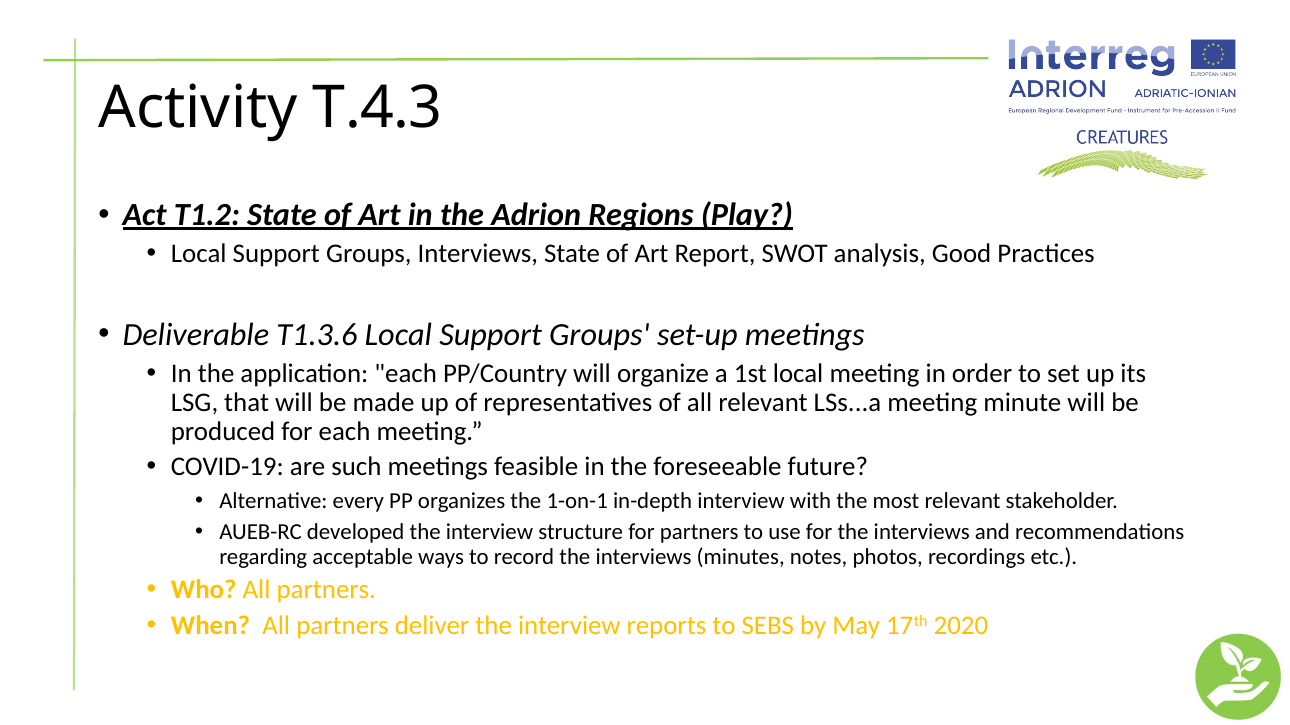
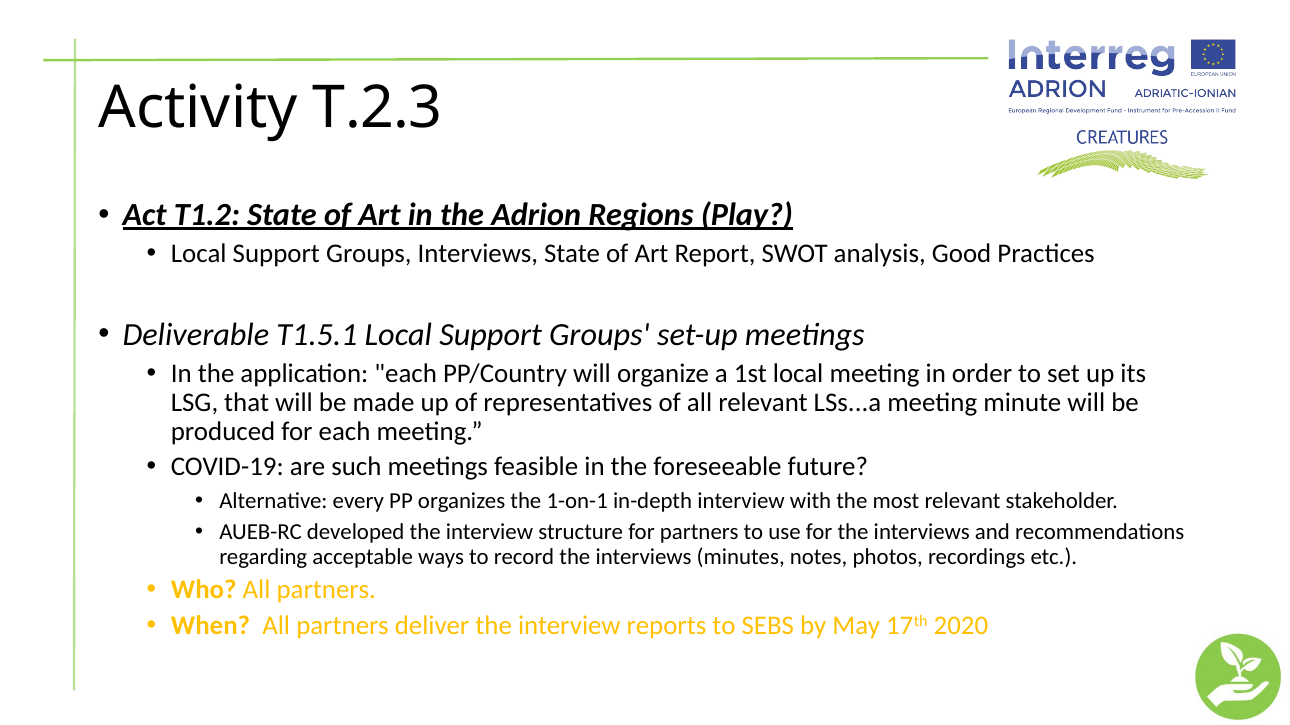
T.4.3: T.4.3 -> T.2.3
T1.3.6: T1.3.6 -> T1.5.1
